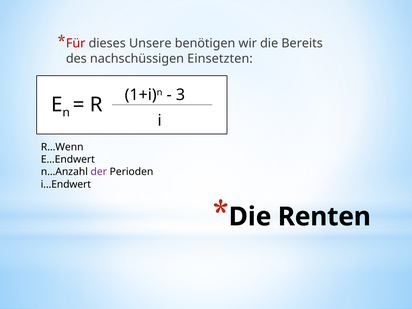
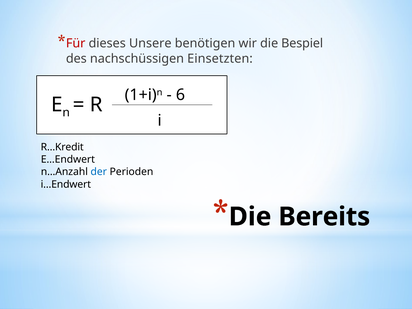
Bereits: Bereits -> Bespiel
3: 3 -> 6
R…Wenn: R…Wenn -> R…Kredit
der colour: purple -> blue
Renten: Renten -> Bereits
